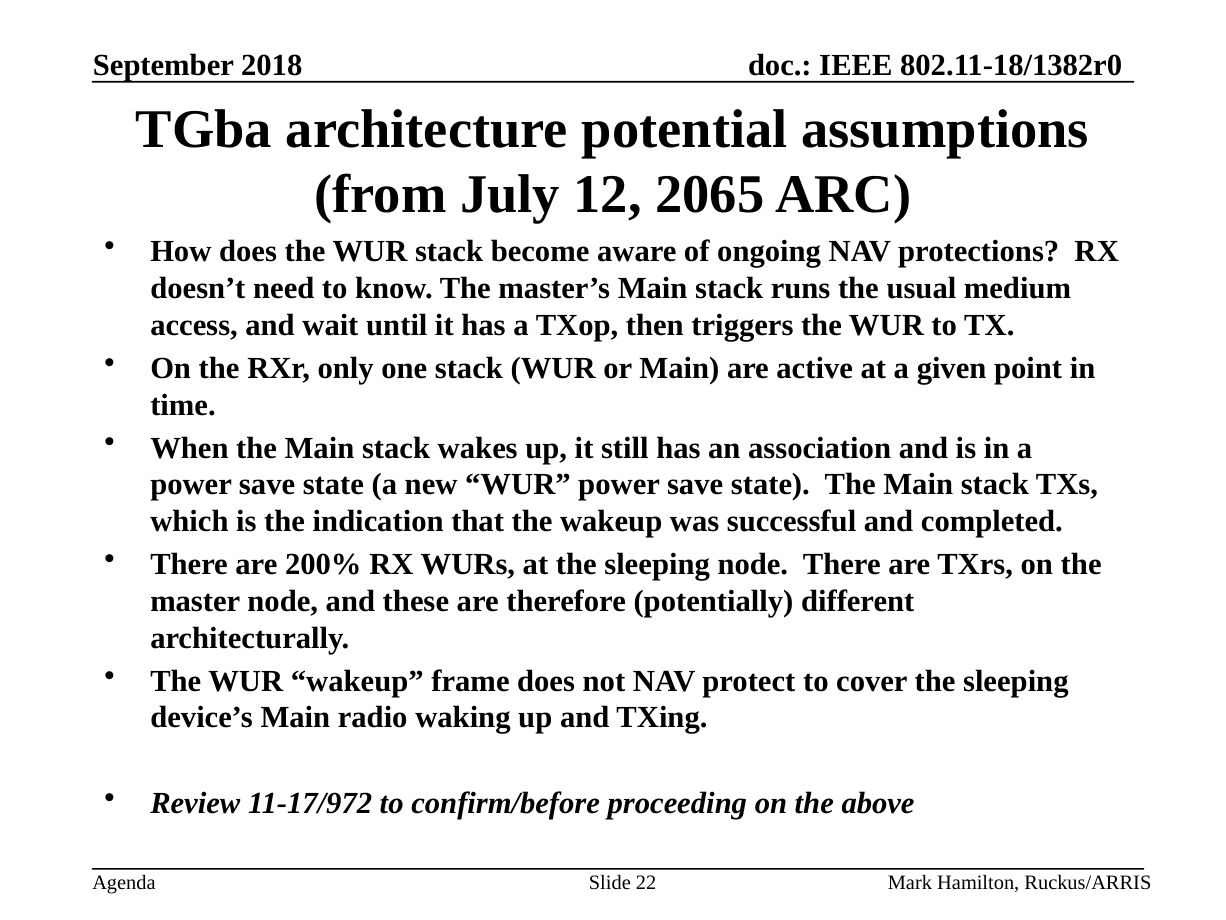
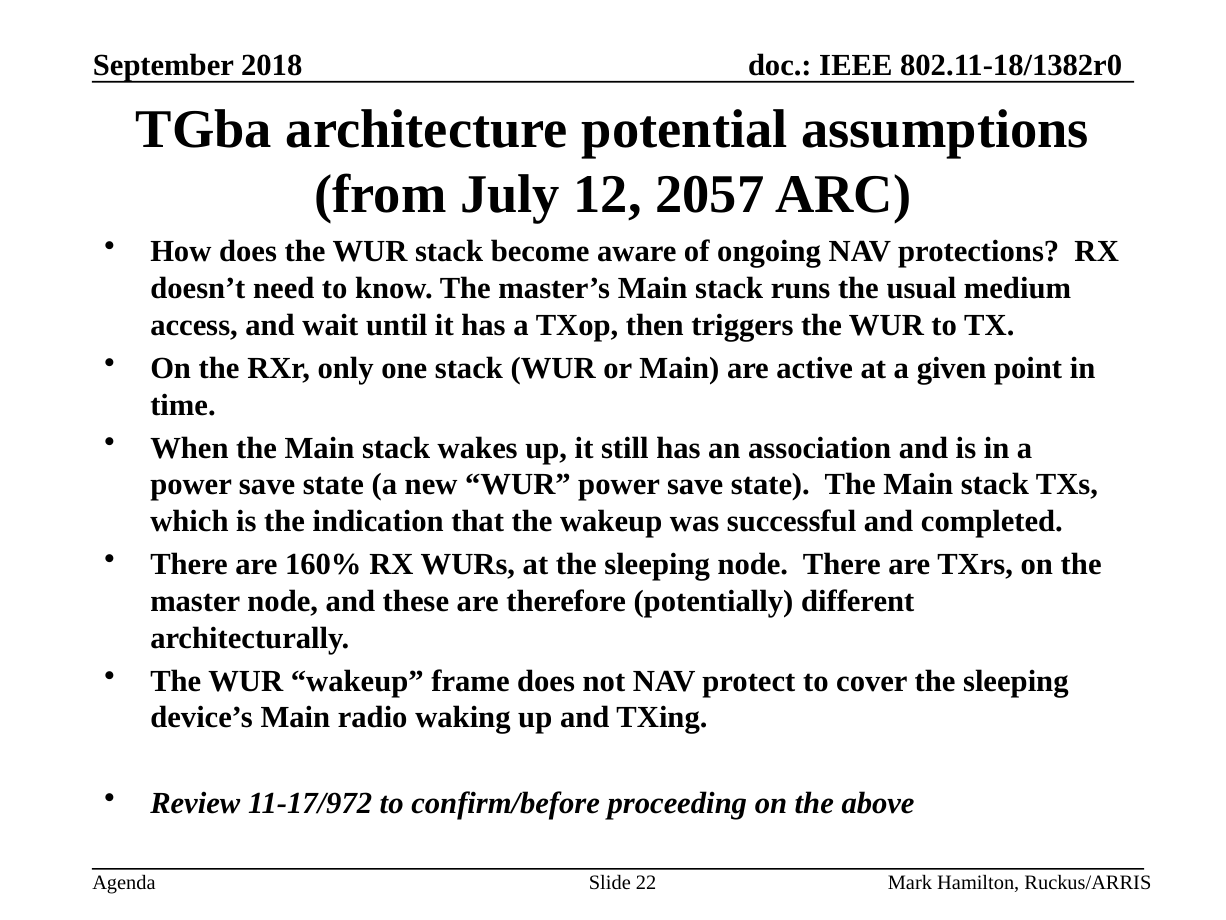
2065: 2065 -> 2057
200%: 200% -> 160%
